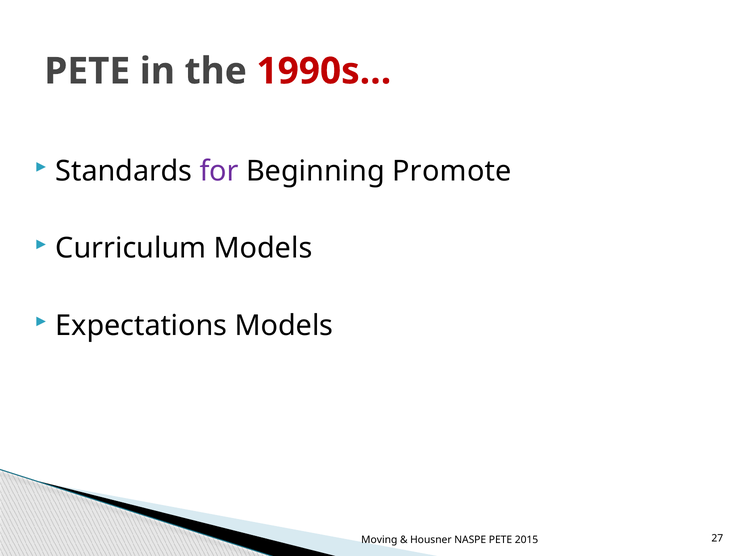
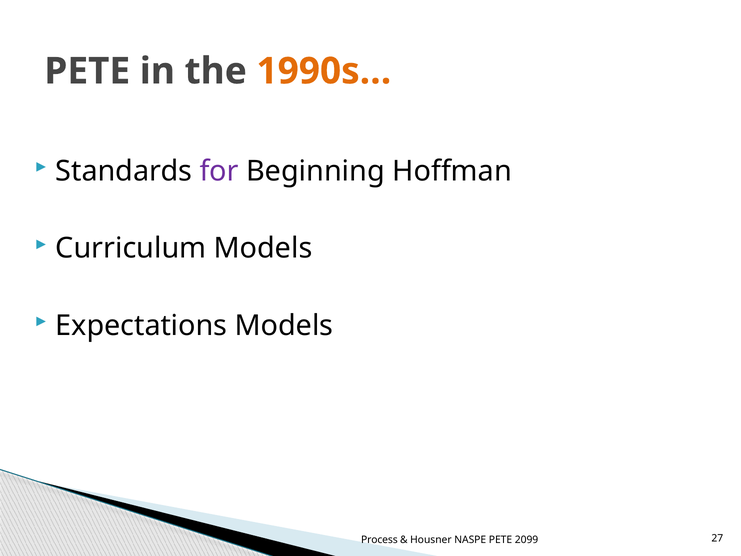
1990s… colour: red -> orange
Promote: Promote -> Hoffman
Moving: Moving -> Process
2015: 2015 -> 2099
